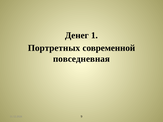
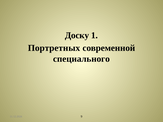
Денег: Денег -> Доску
повседневная: повседневная -> специального
